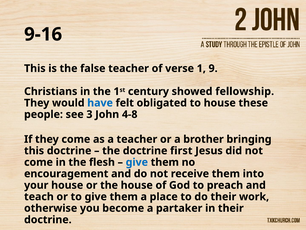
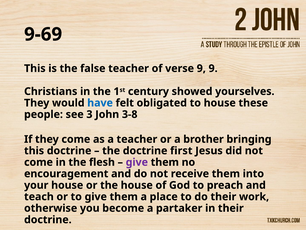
9-16: 9-16 -> 9-69
verse 1: 1 -> 9
fellowship: fellowship -> yourselves
4-8: 4-8 -> 3-8
give at (137, 162) colour: blue -> purple
